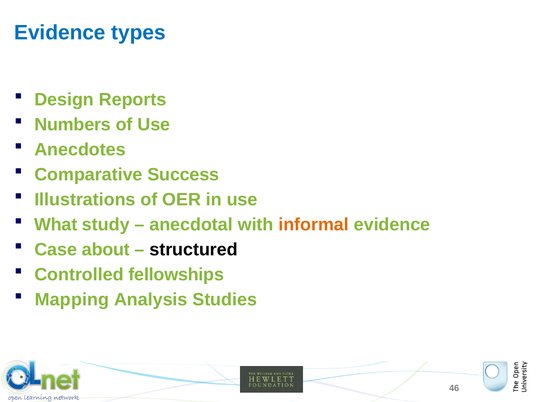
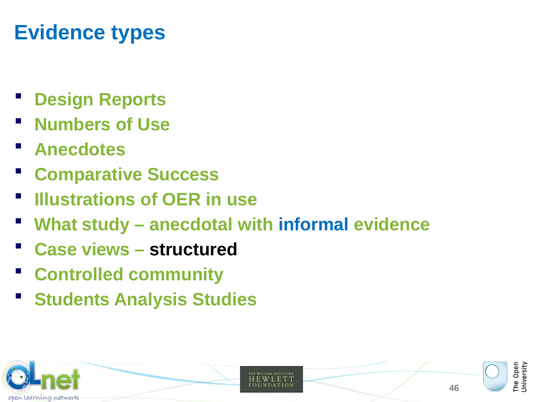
informal colour: orange -> blue
about: about -> views
fellowships: fellowships -> community
Mapping: Mapping -> Students
